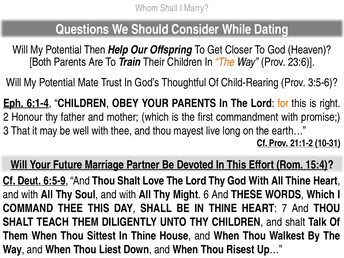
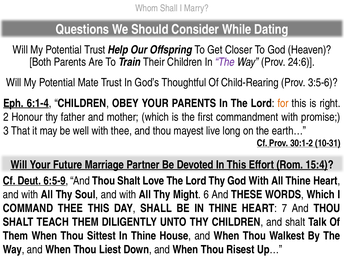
Potential Then: Then -> Trust
The at (225, 62) colour: orange -> purple
23:6: 23:6 -> 24:6
21:1-2: 21:1-2 -> 30:1-2
